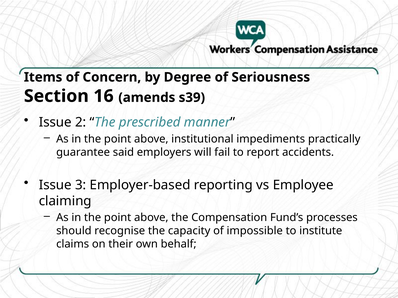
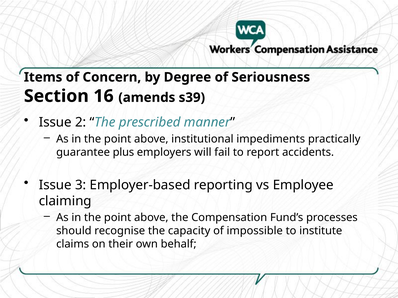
said: said -> plus
